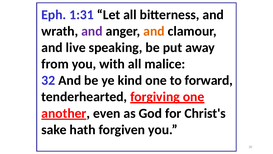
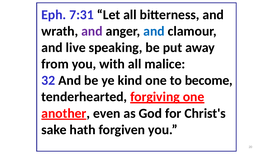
1:31: 1:31 -> 7:31
and at (154, 31) colour: orange -> blue
forward: forward -> become
